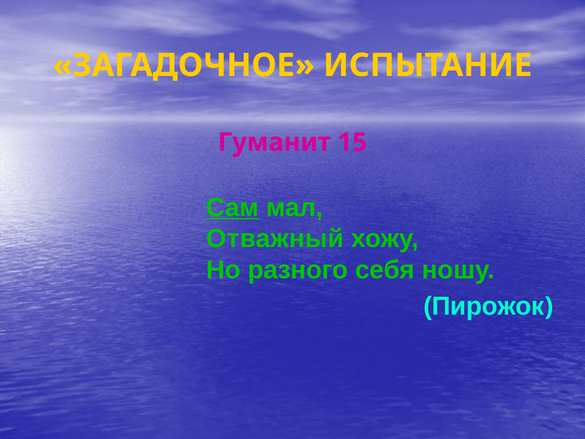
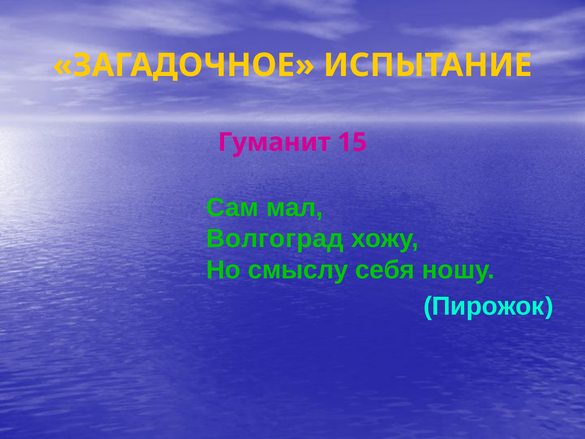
Сам underline: present -> none
Отважный: Отважный -> Волгоград
разного: разного -> смыслу
